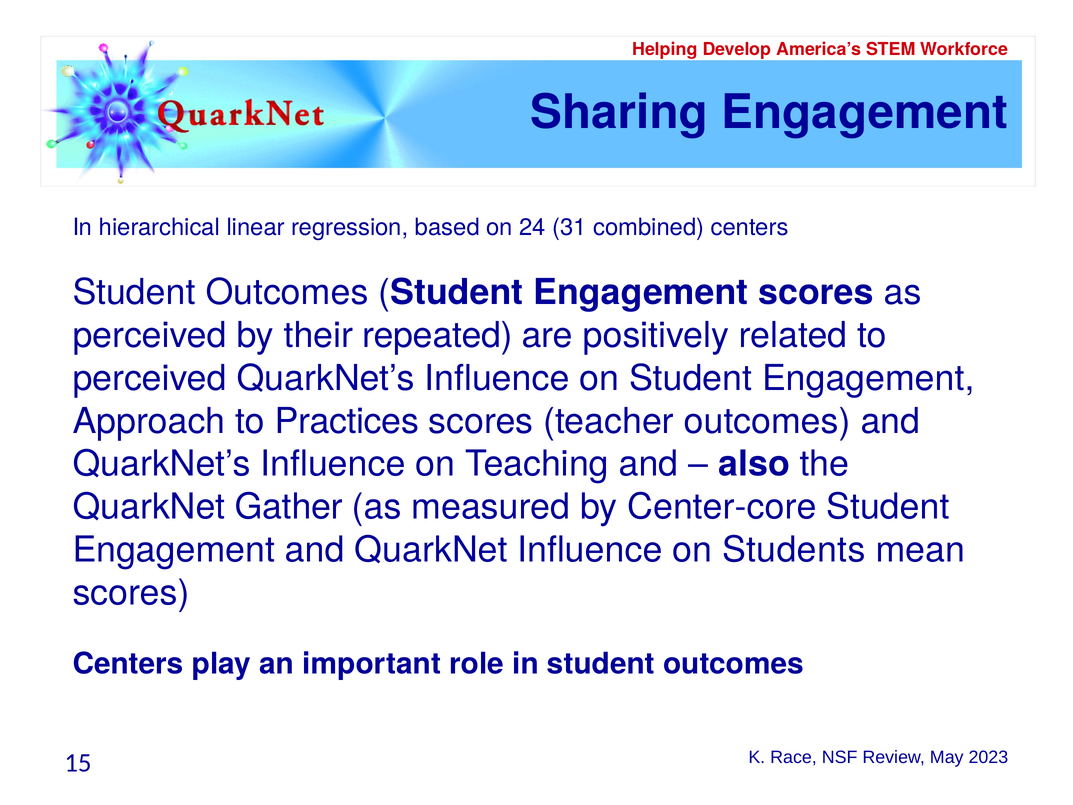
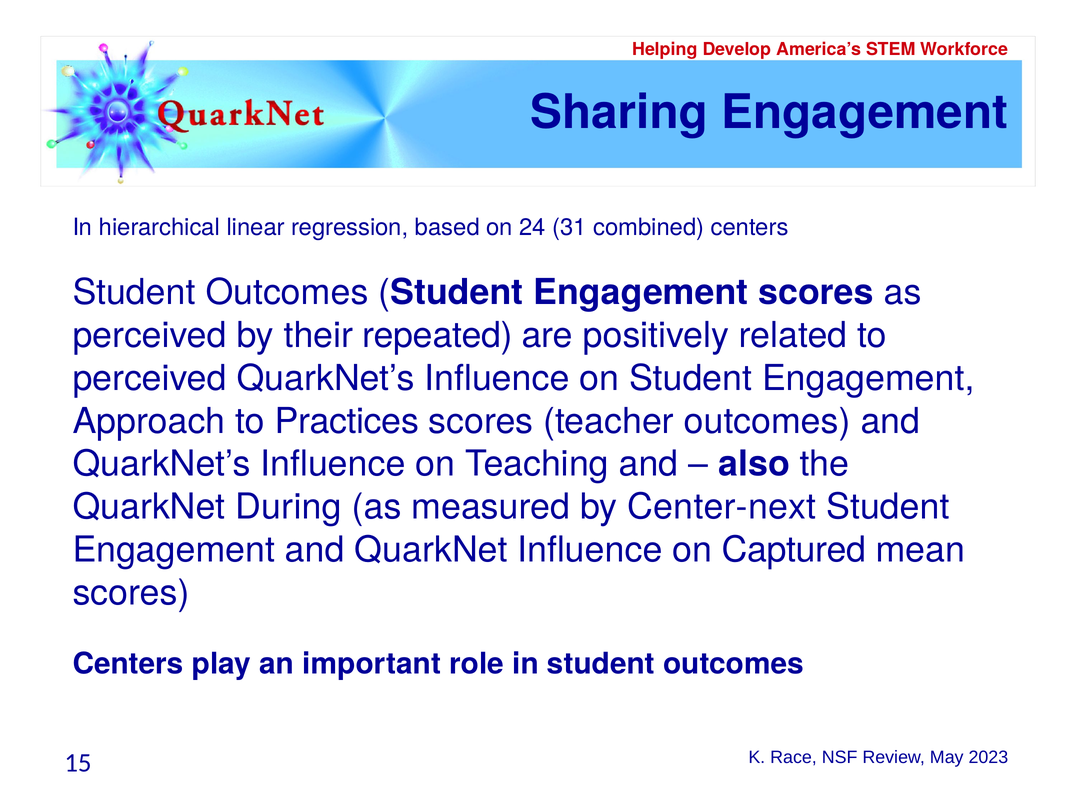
Gather: Gather -> During
Center-core: Center-core -> Center-next
Students: Students -> Captured
